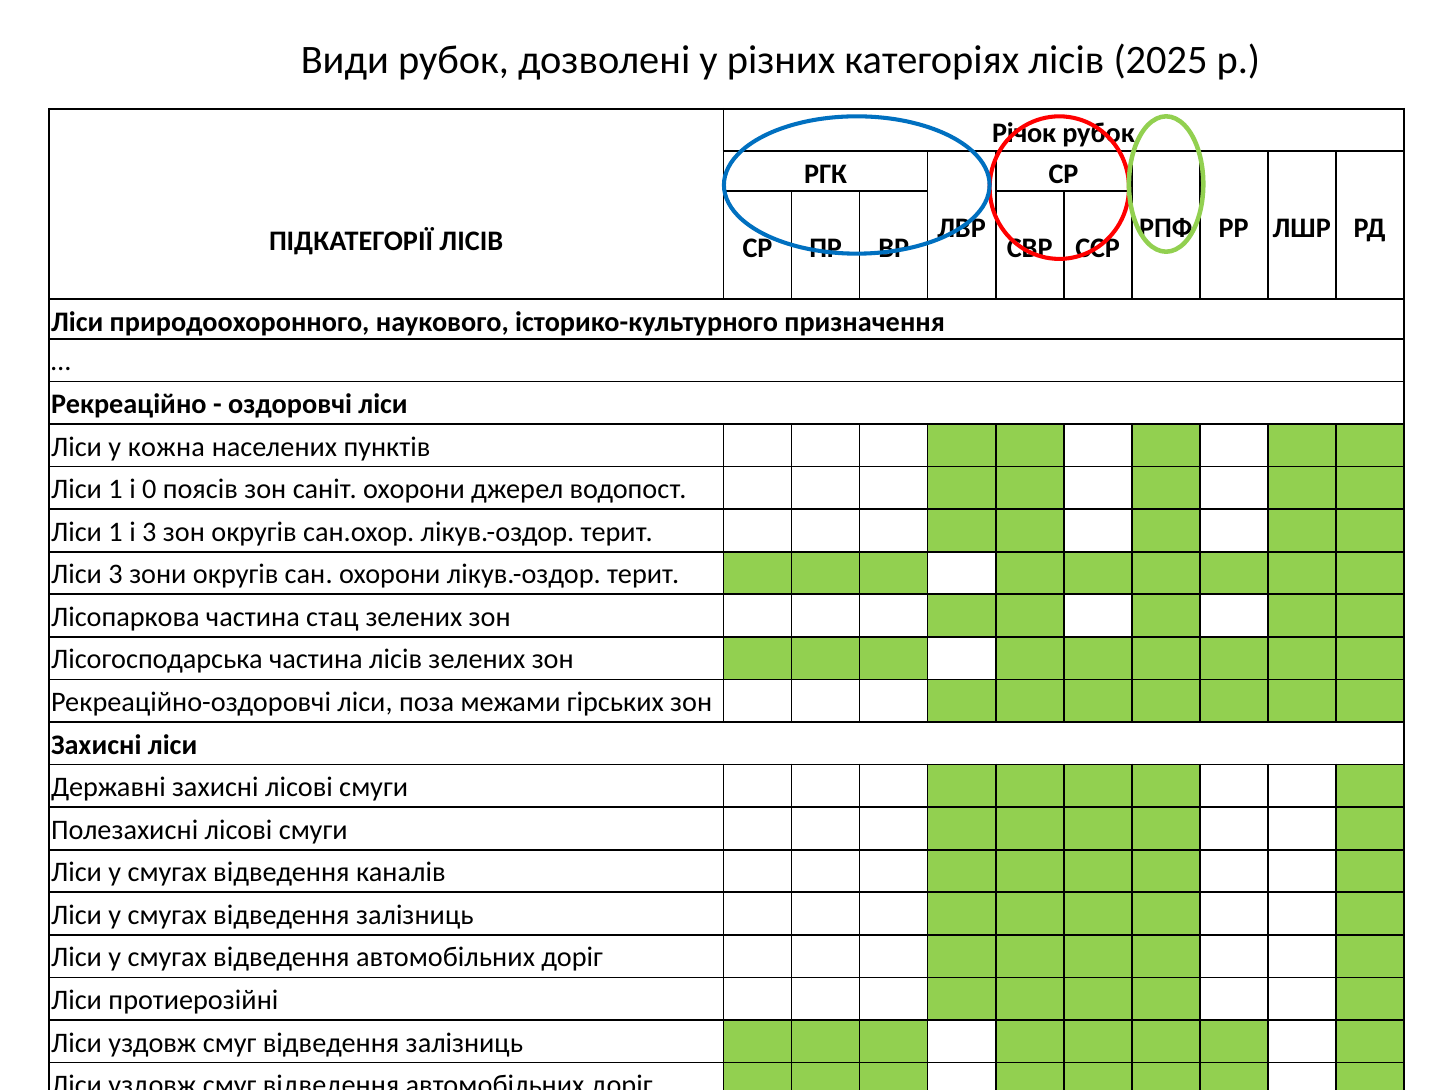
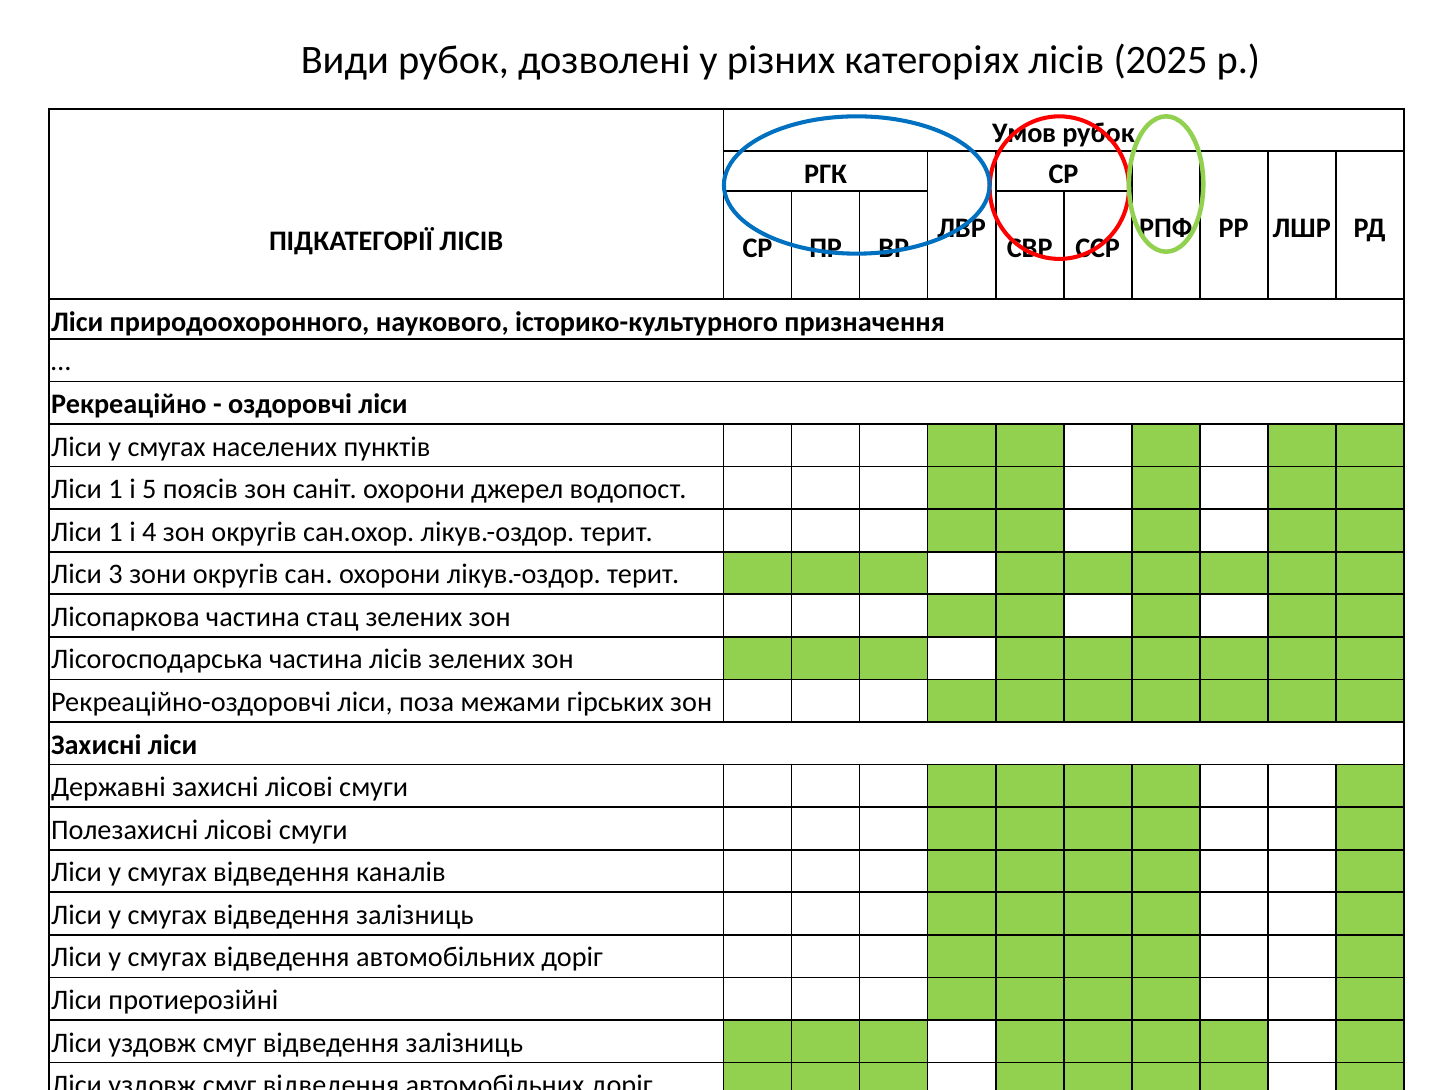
Річок at (1024, 133): Річок -> Умов
кожна at (166, 447): кожна -> смугах
0: 0 -> 5
і 3: 3 -> 4
